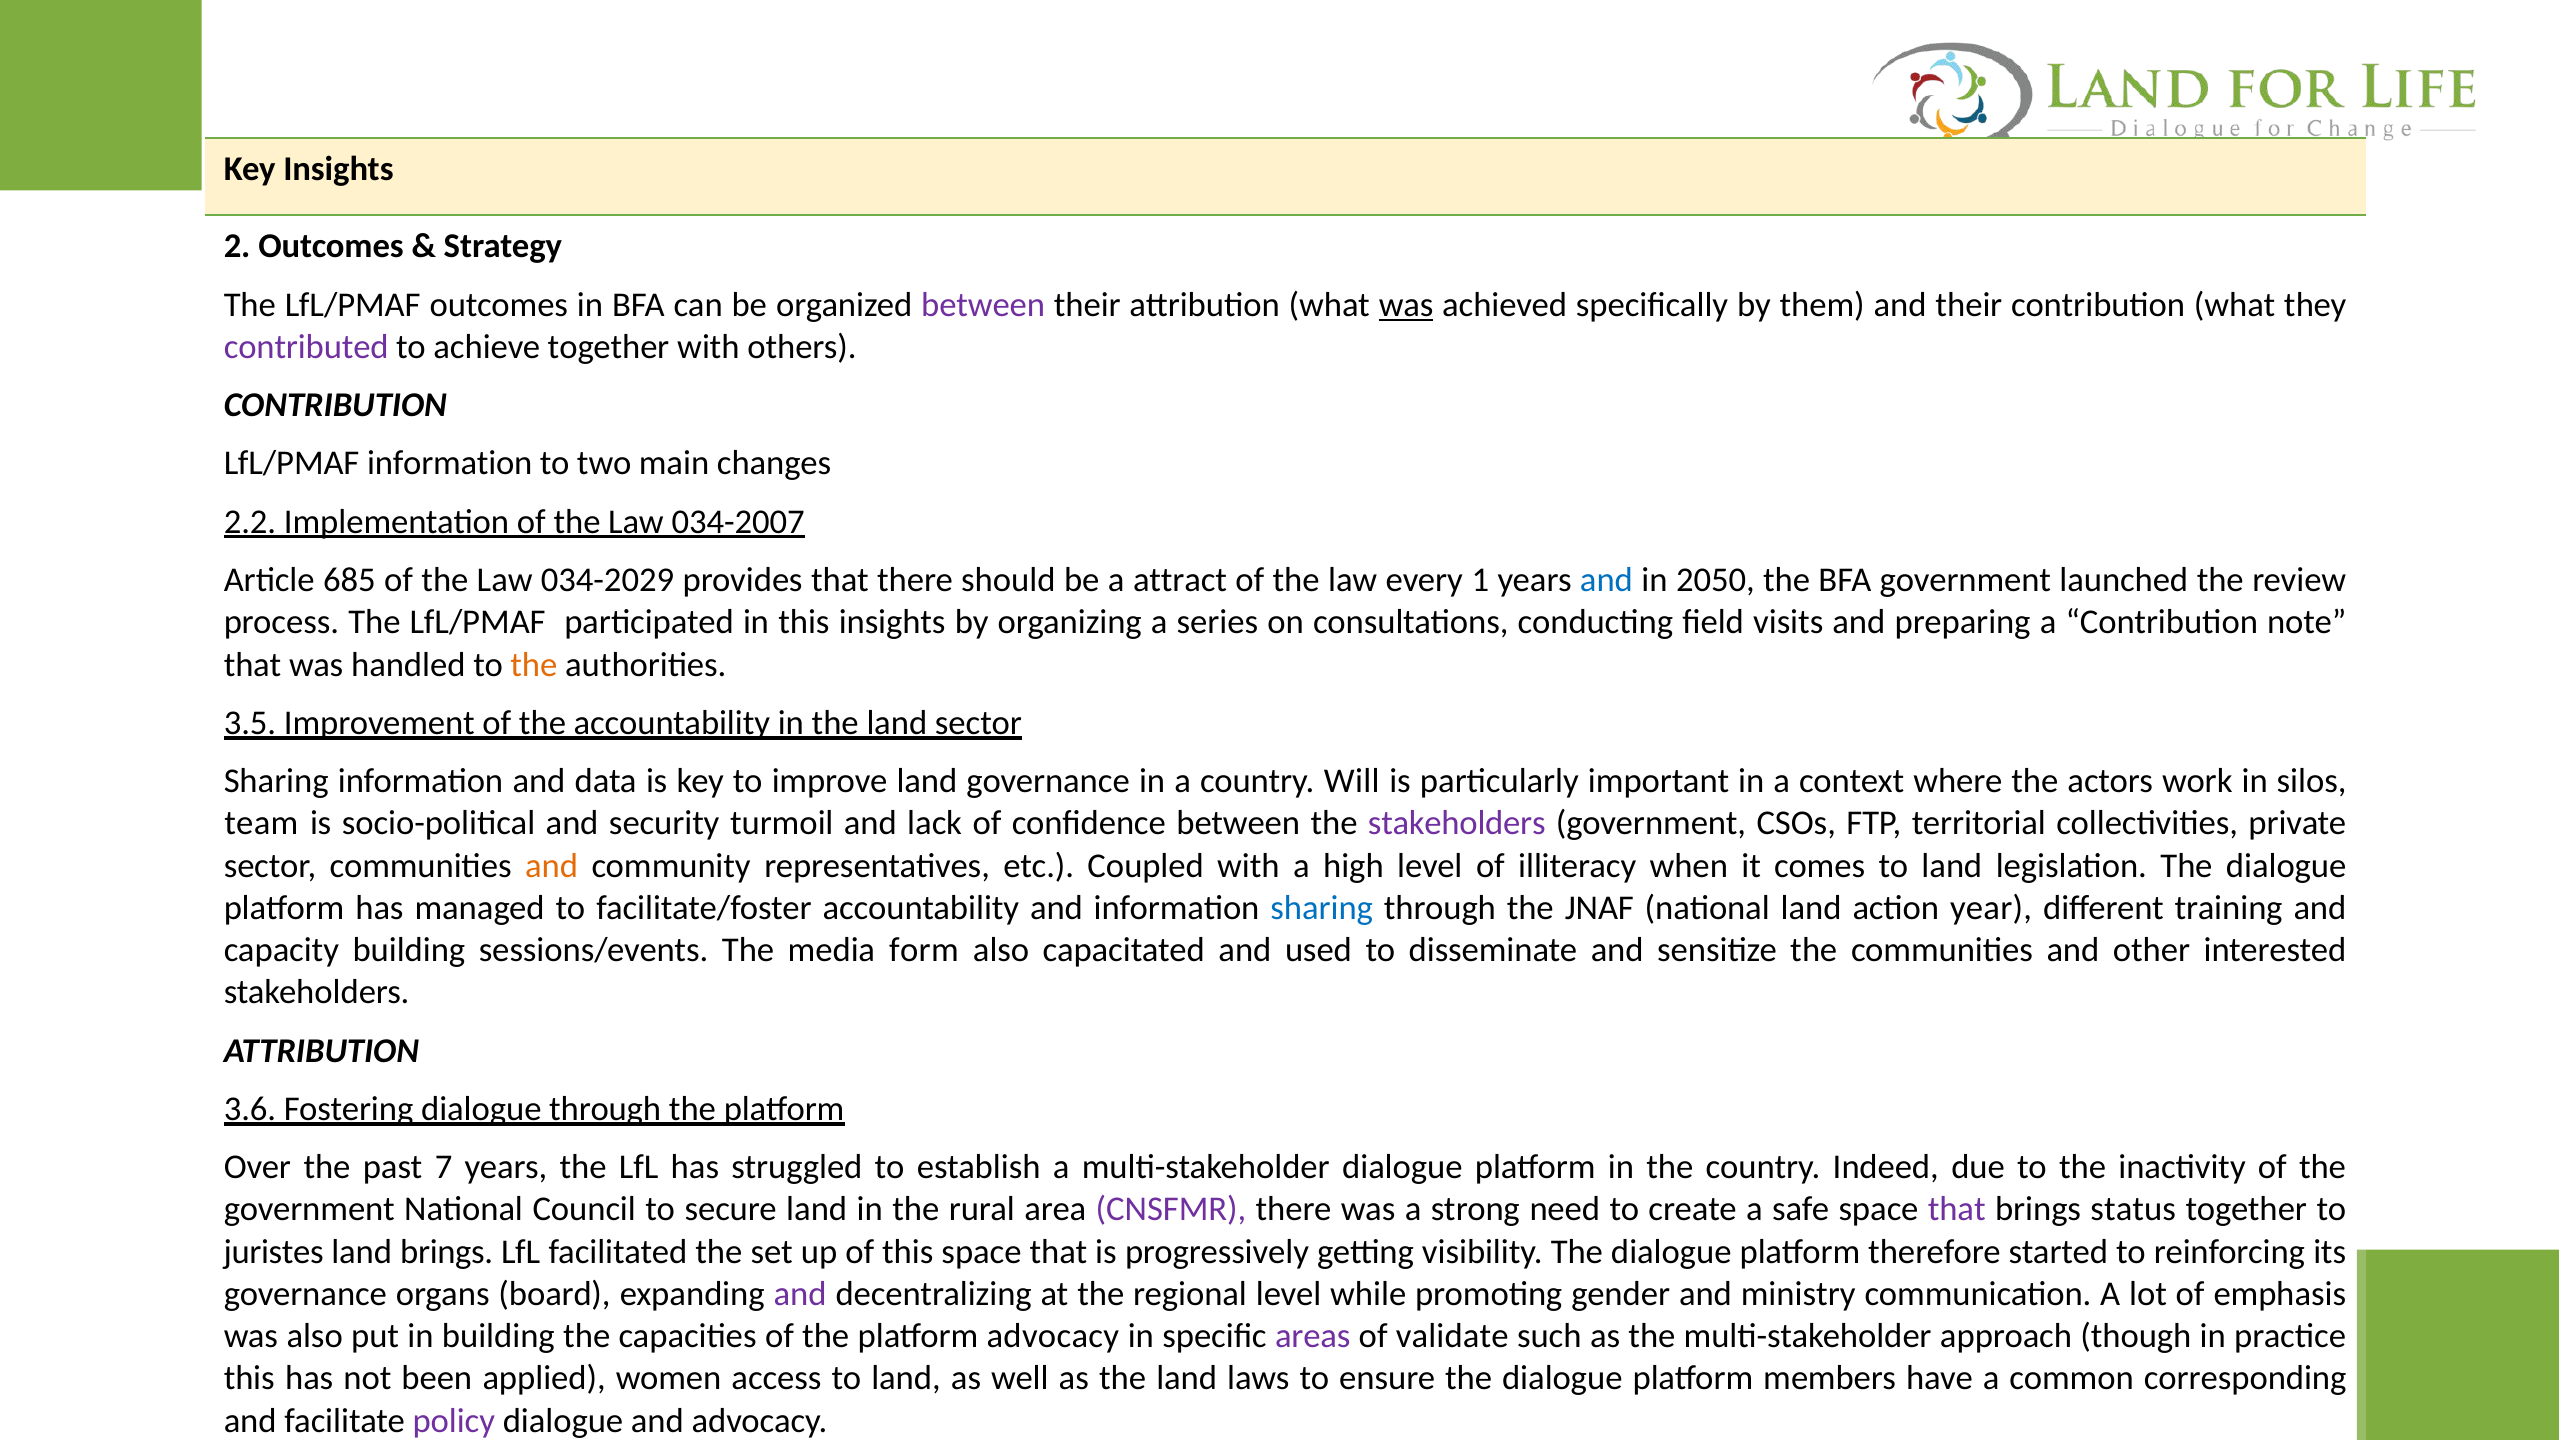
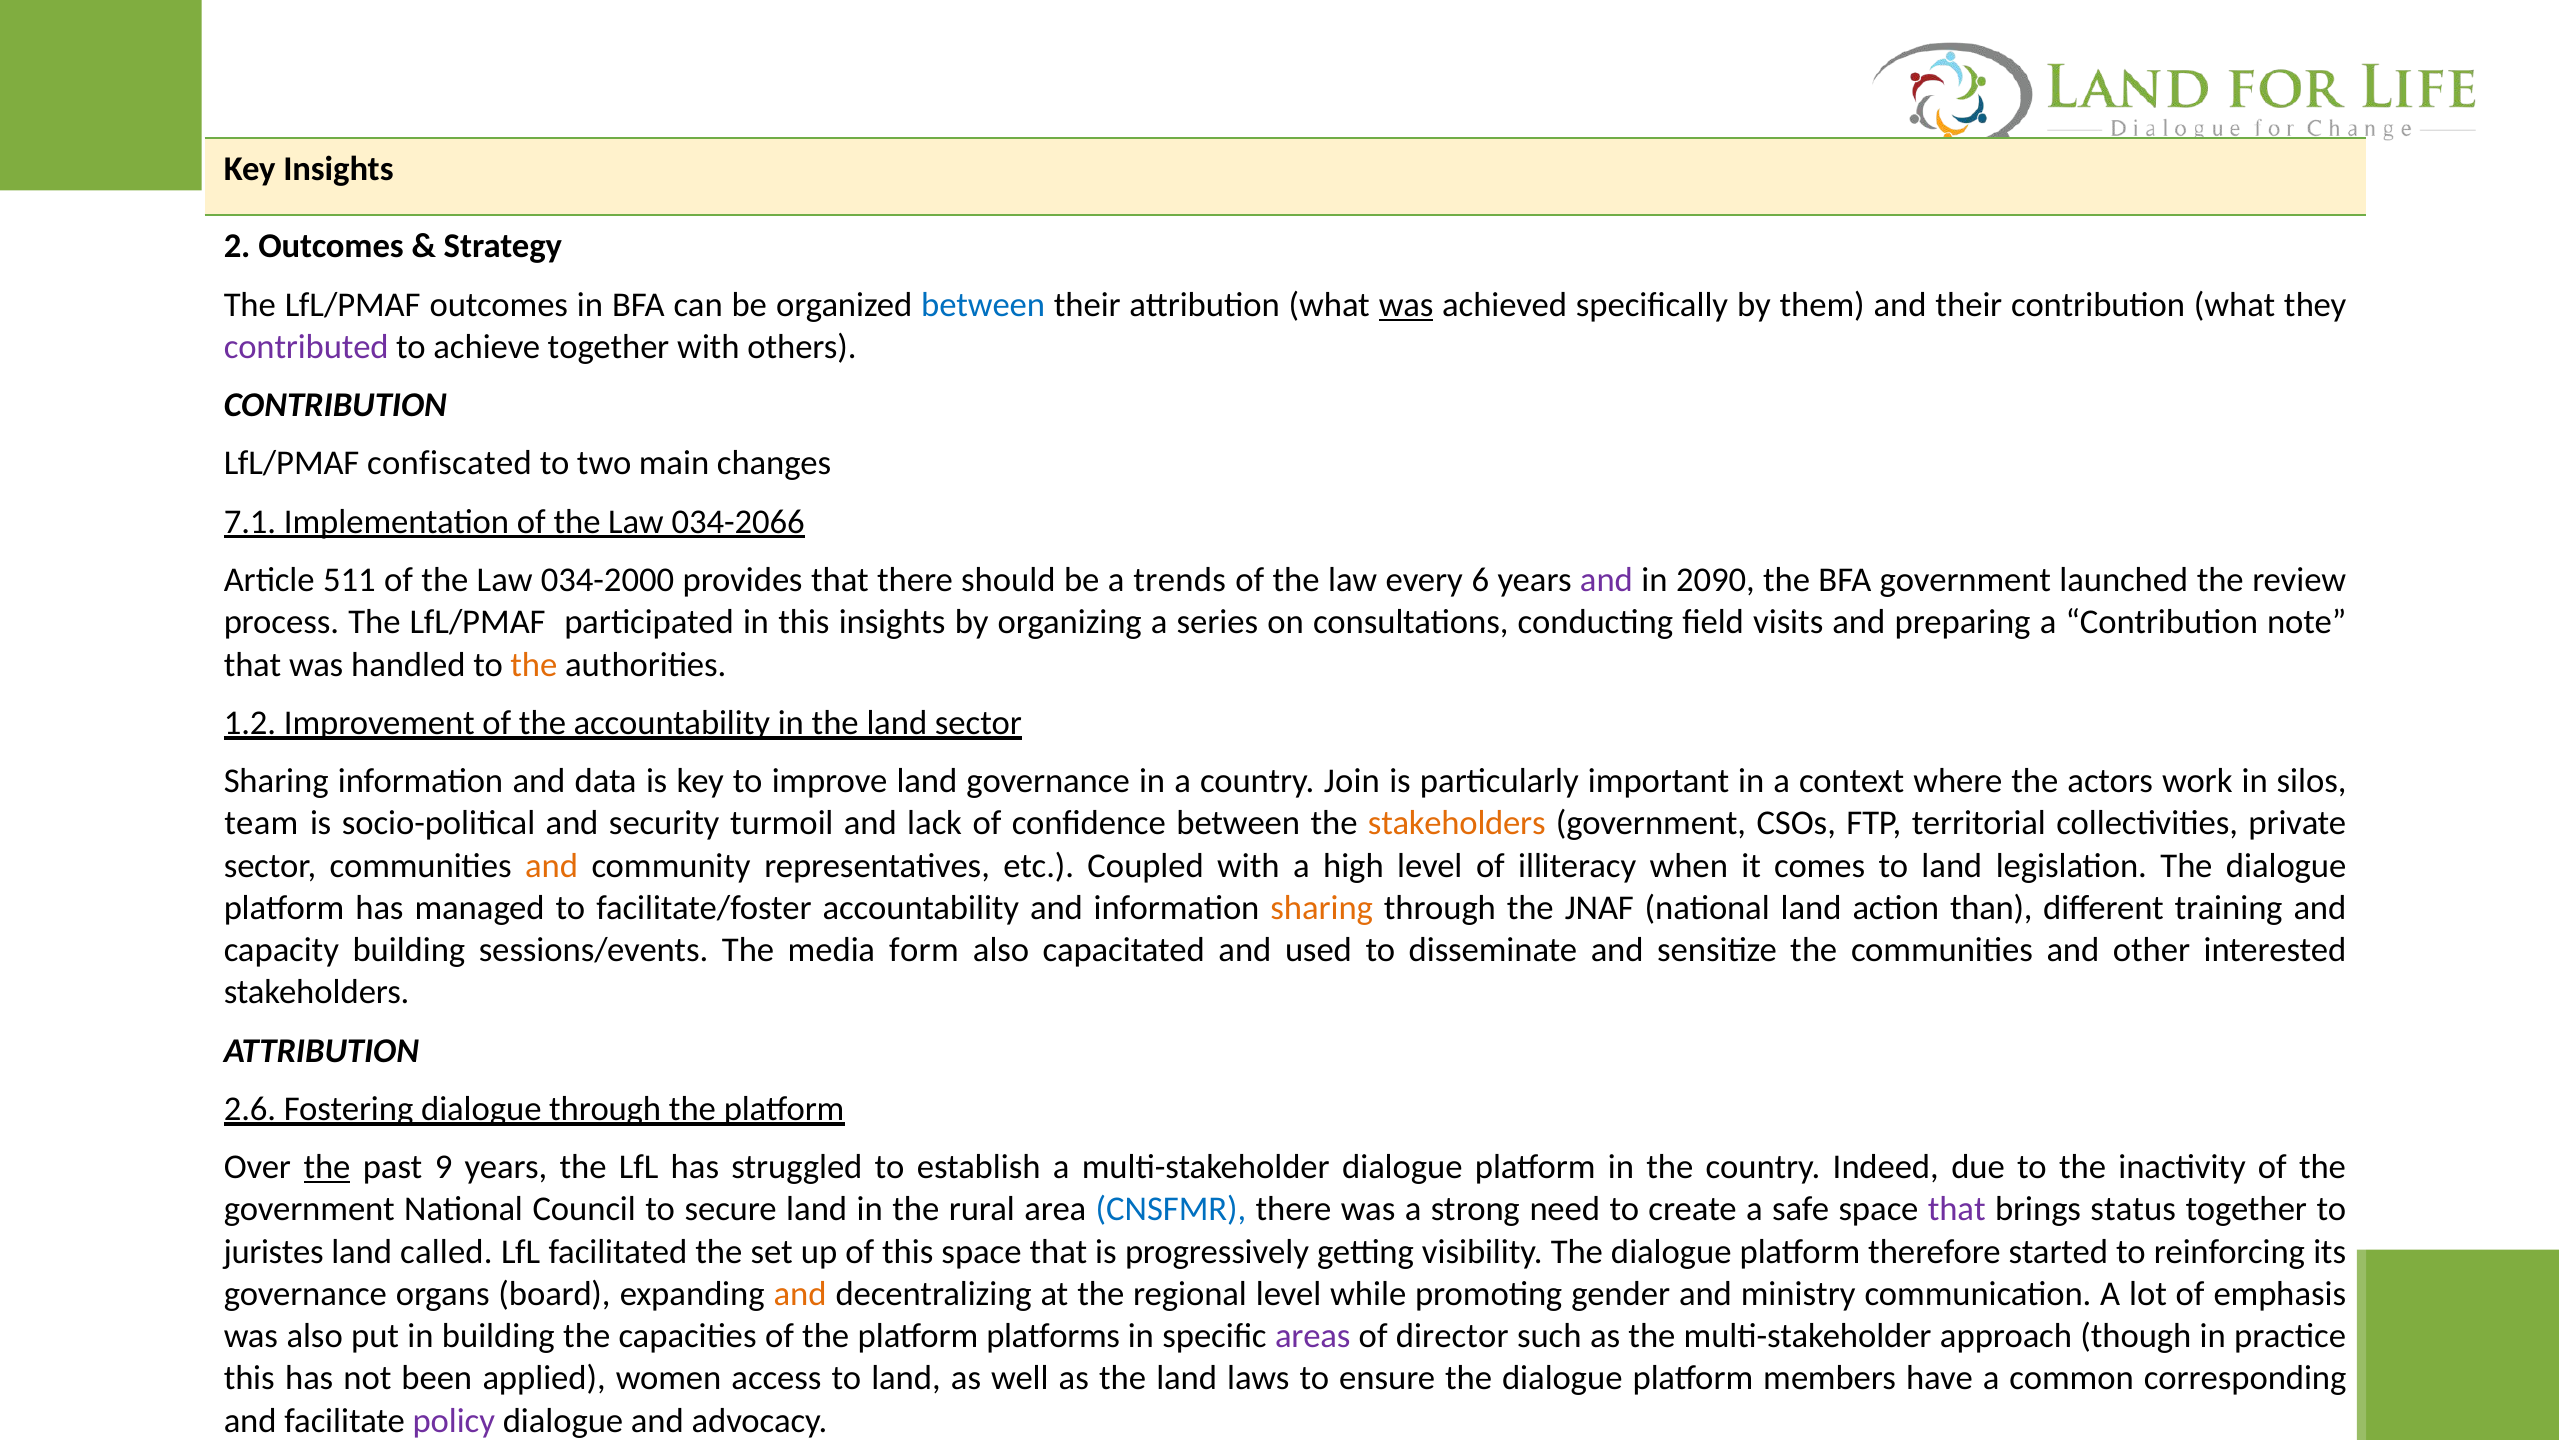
between at (983, 305) colour: purple -> blue
LfL/PMAF information: information -> confiscated
2.2: 2.2 -> 7.1
034-2007: 034-2007 -> 034-2066
685: 685 -> 511
034-2029: 034-2029 -> 034-2000
attract: attract -> trends
1: 1 -> 6
and at (1606, 580) colour: blue -> purple
2050: 2050 -> 2090
3.5: 3.5 -> 1.2
Will: Will -> Join
stakeholders at (1457, 823) colour: purple -> orange
sharing at (1322, 908) colour: blue -> orange
year: year -> than
3.6: 3.6 -> 2.6
the at (327, 1167) underline: none -> present
7: 7 -> 9
CNSFMR colour: purple -> blue
land brings: brings -> called
and at (800, 1293) colour: purple -> orange
platform advocacy: advocacy -> platforms
validate: validate -> director
